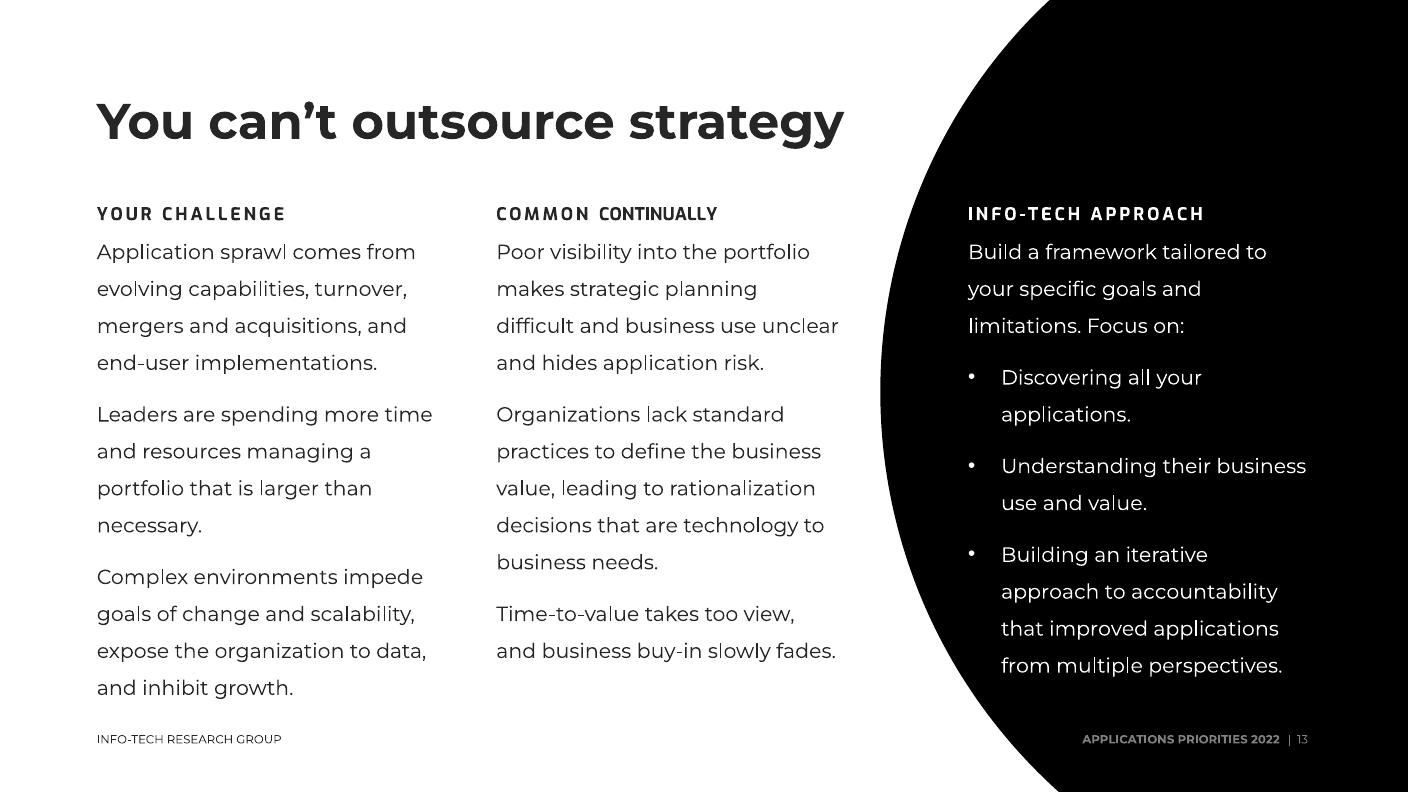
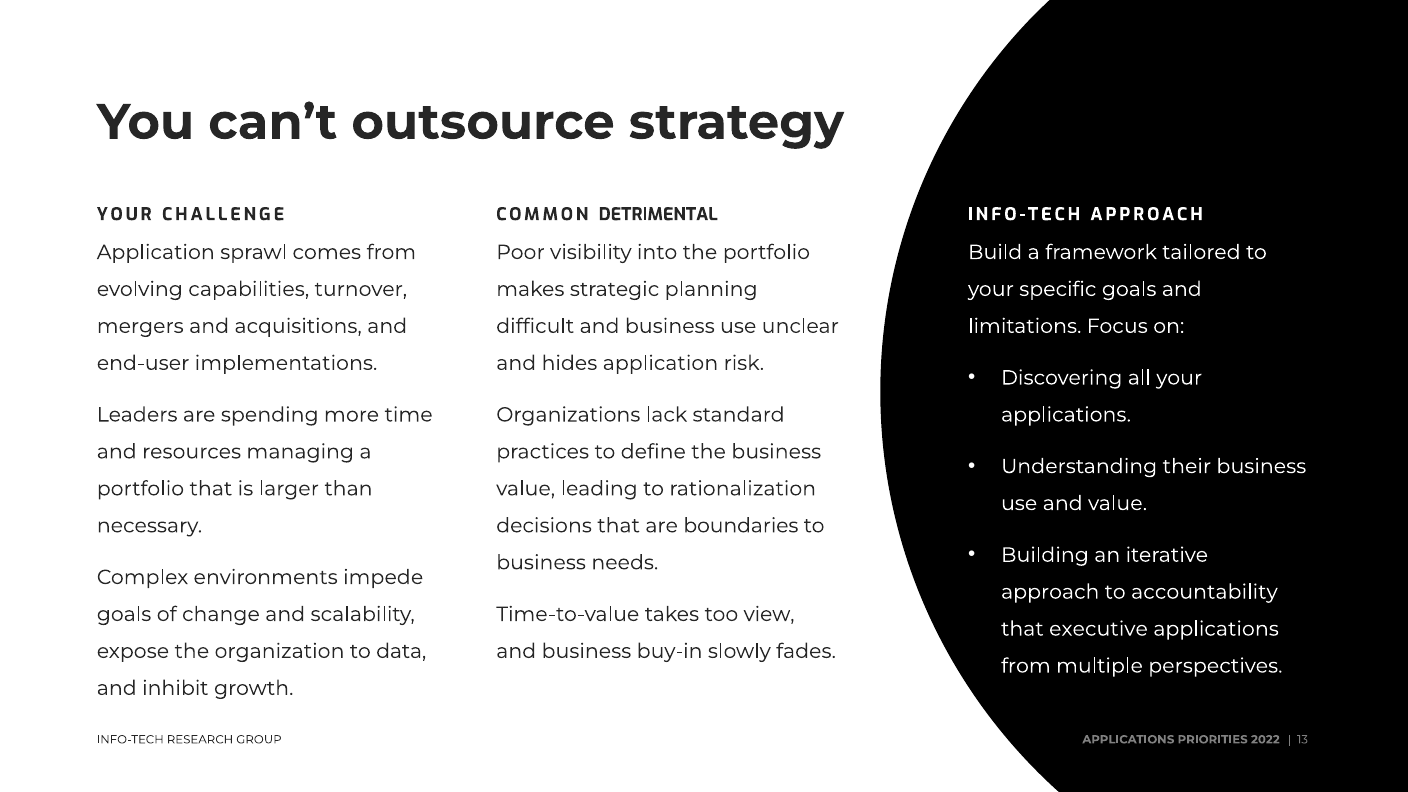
CONTINUALLY: CONTINUALLY -> DETRIMENTAL
technology: technology -> boundaries
improved: improved -> executive
